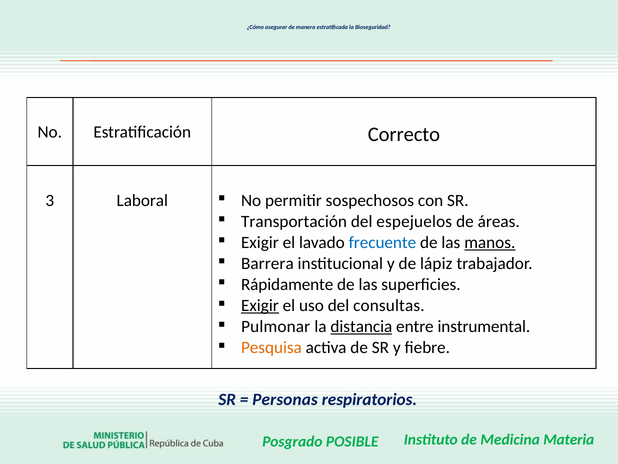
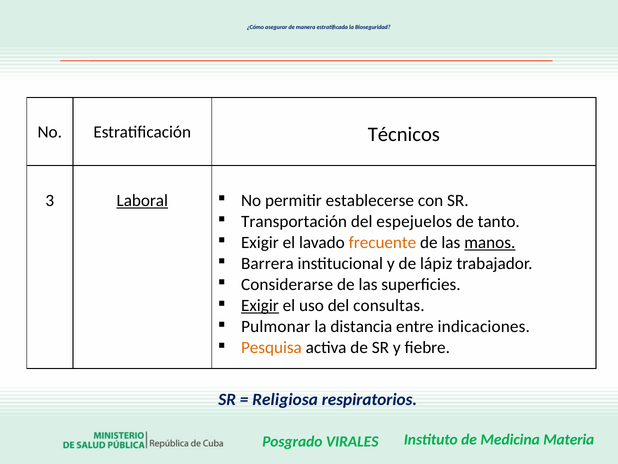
Correcto: Correcto -> Técnicos
Laboral underline: none -> present
sospechosos: sospechosos -> establecerse
áreas: áreas -> tanto
frecuente colour: blue -> orange
Rápidamente: Rápidamente -> Considerarse
distancia underline: present -> none
instrumental: instrumental -> indicaciones
Personas: Personas -> Religiosa
POSIBLE: POSIBLE -> VIRALES
